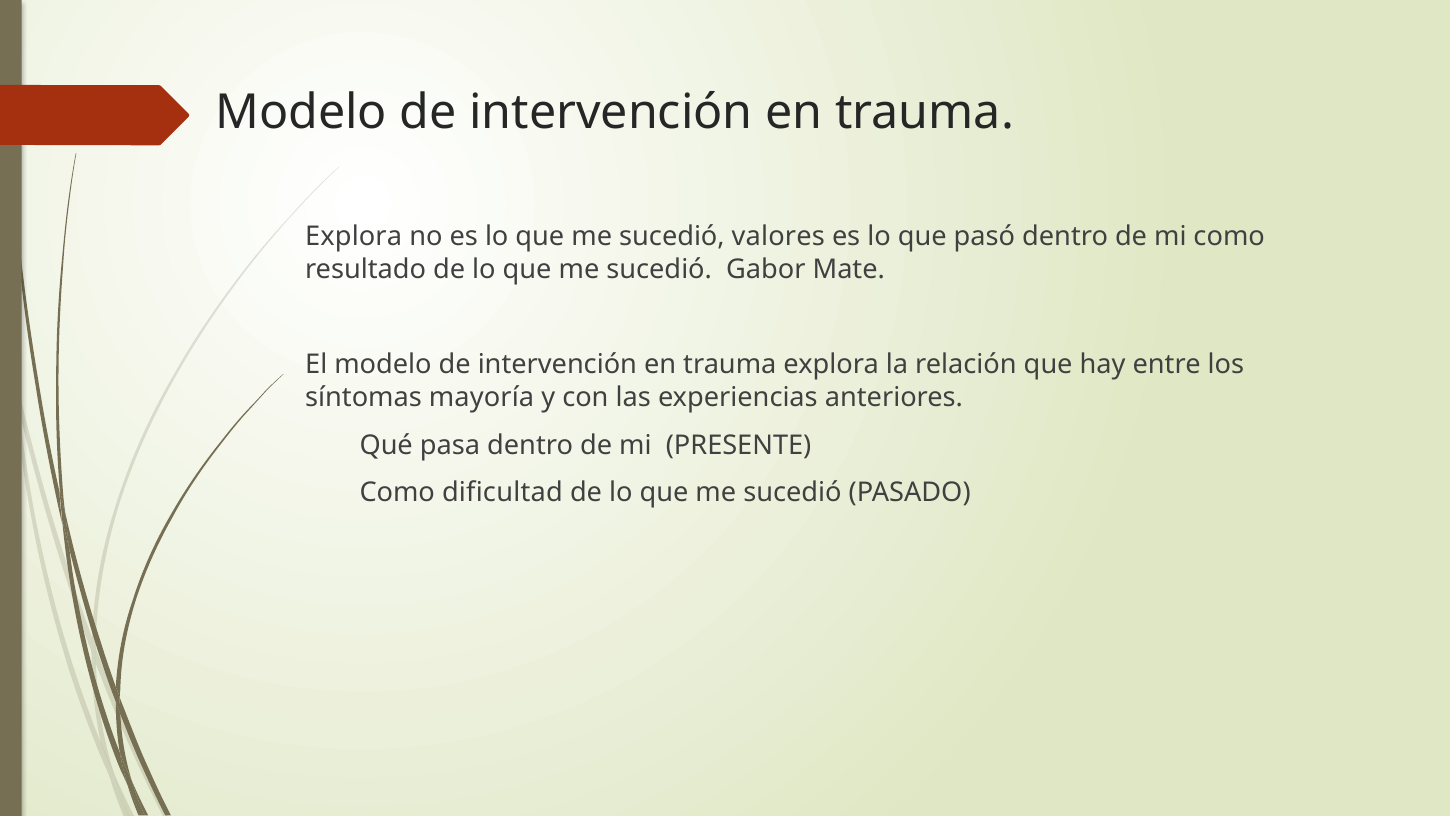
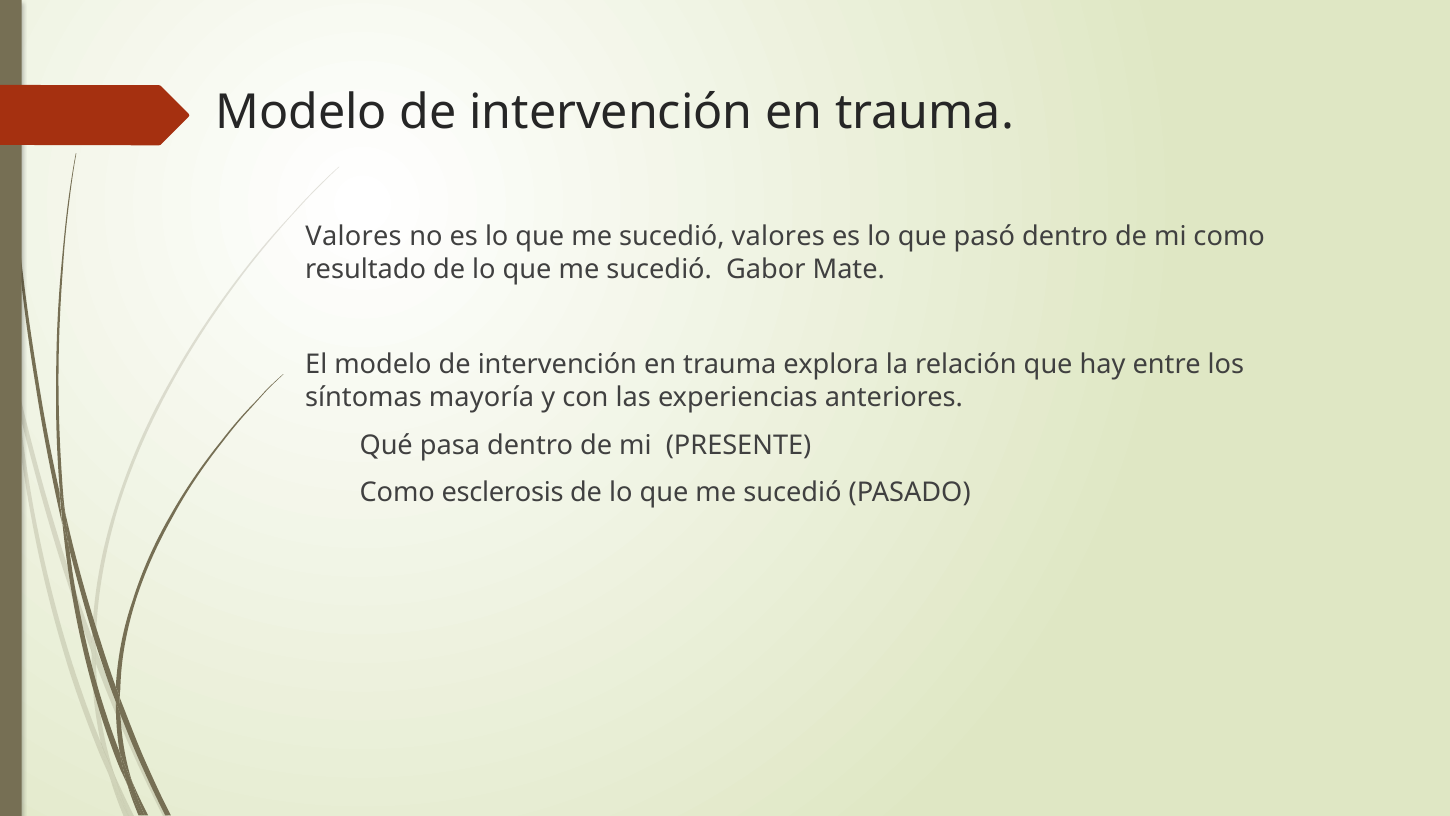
Explora at (354, 236): Explora -> Valores
dificultad: dificultad -> esclerosis
